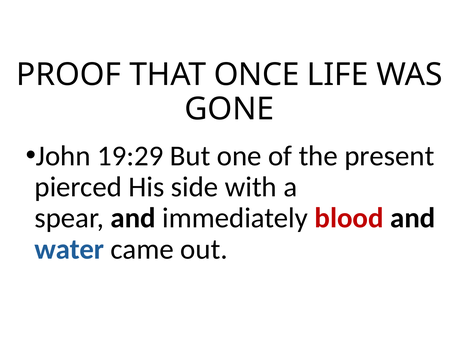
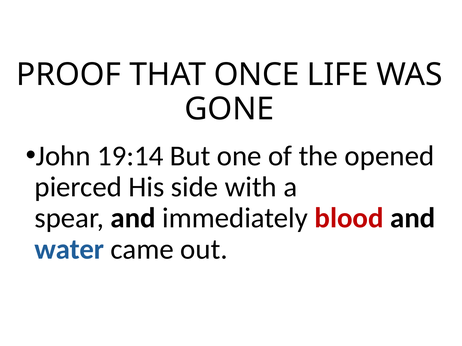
19:29: 19:29 -> 19:14
present: present -> opened
